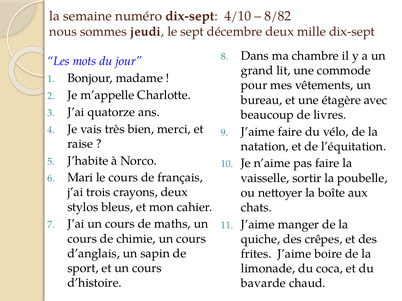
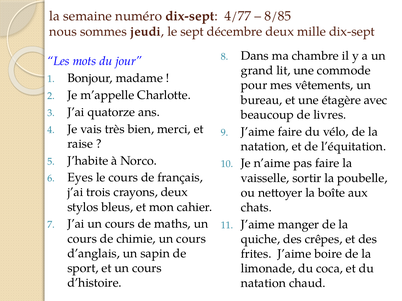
4/10: 4/10 -> 4/77
8/82: 8/82 -> 8/85
Mari: Mari -> Eyes
bavarde at (263, 284): bavarde -> natation
